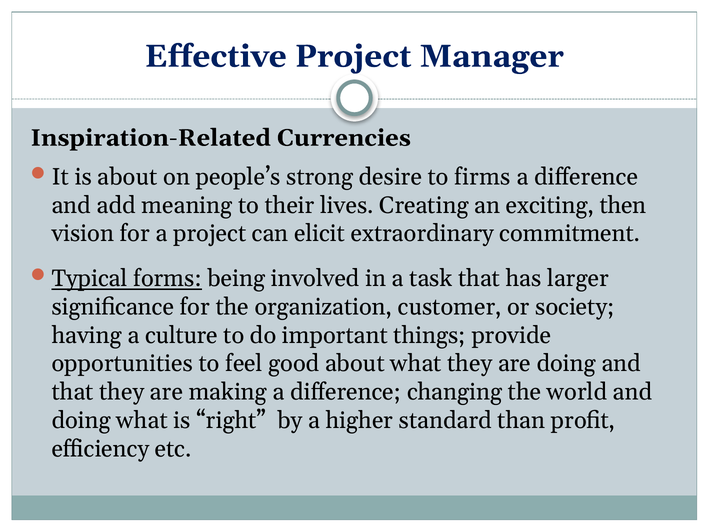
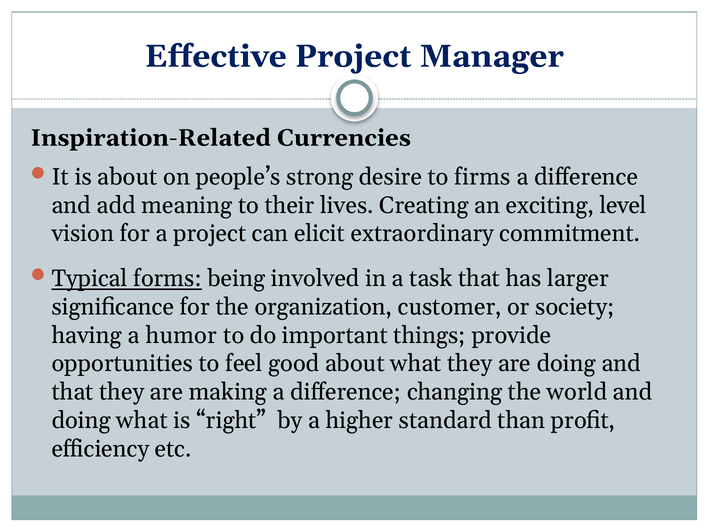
then: then -> level
culture: culture -> humor
